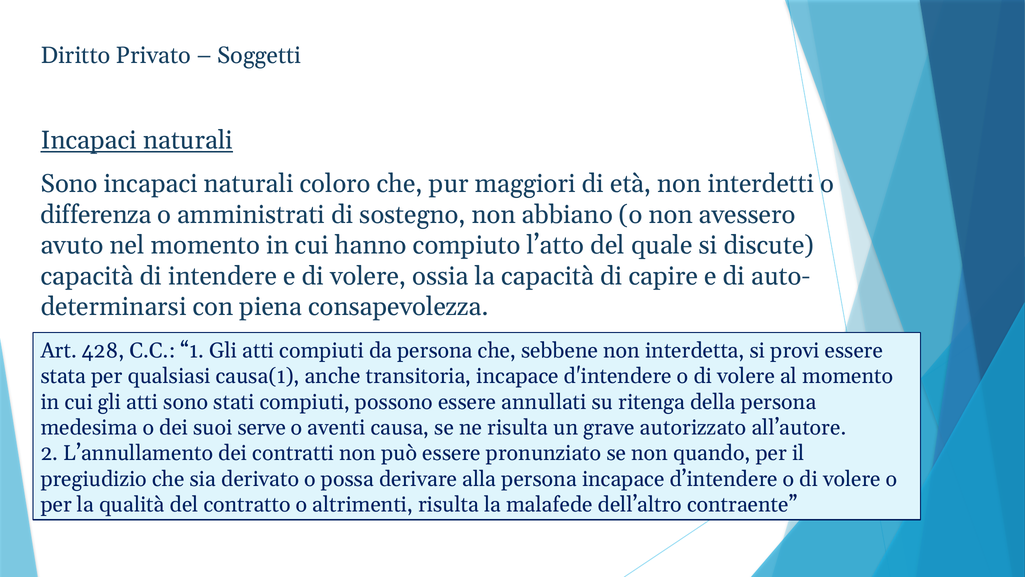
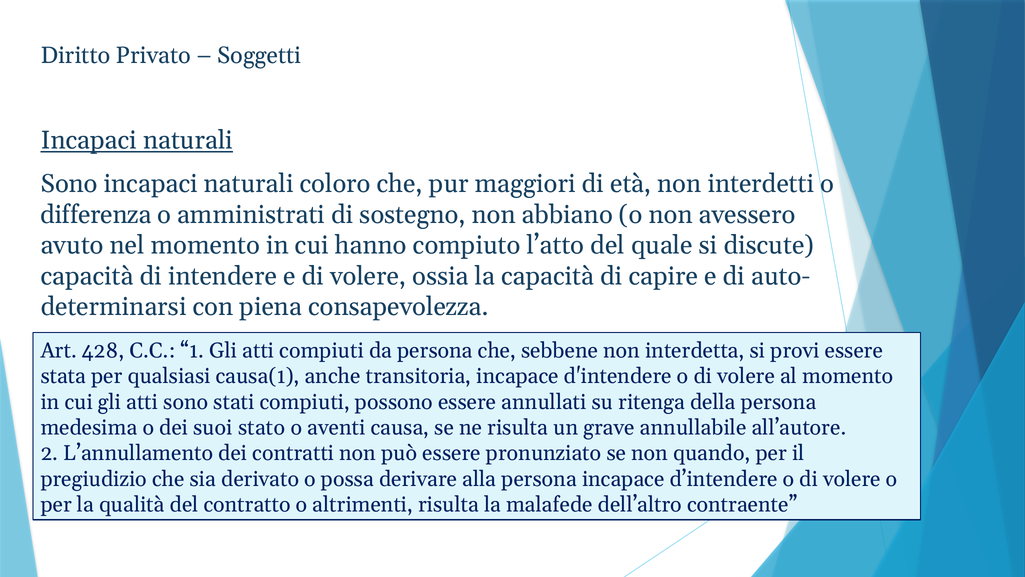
serve: serve -> stato
autorizzato: autorizzato -> annullabile
